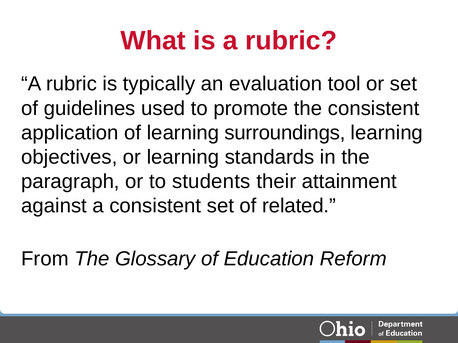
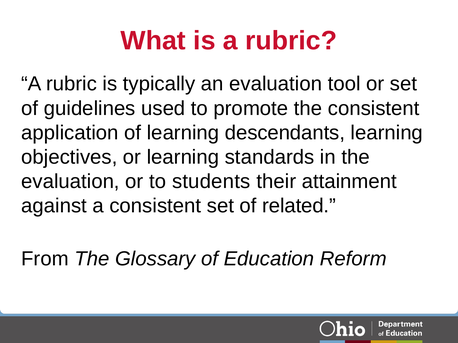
surroundings: surroundings -> descendants
paragraph at (70, 182): paragraph -> evaluation
